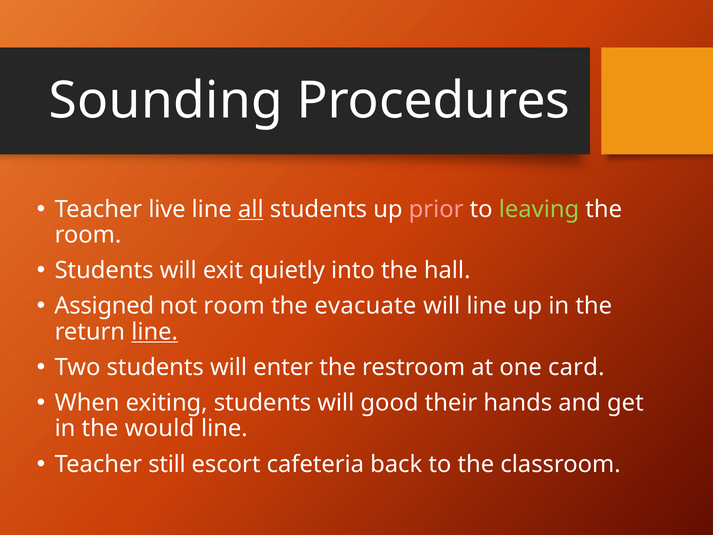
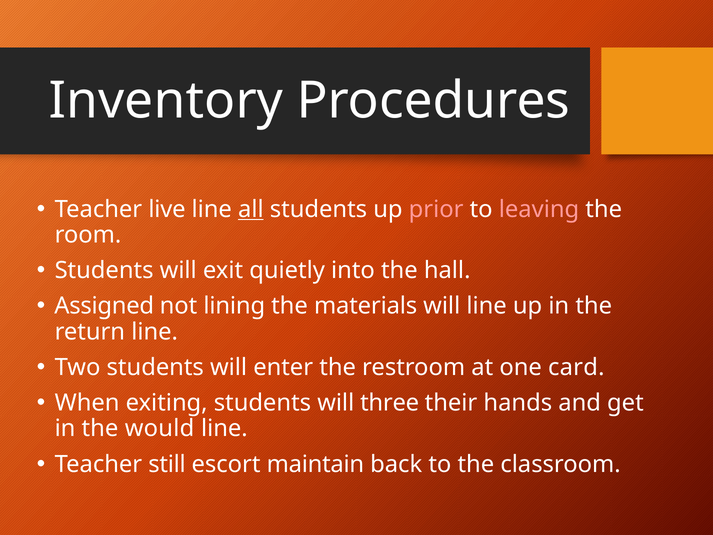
Sounding: Sounding -> Inventory
leaving colour: light green -> pink
not room: room -> lining
evacuate: evacuate -> materials
line at (155, 332) underline: present -> none
good: good -> three
cafeteria: cafeteria -> maintain
